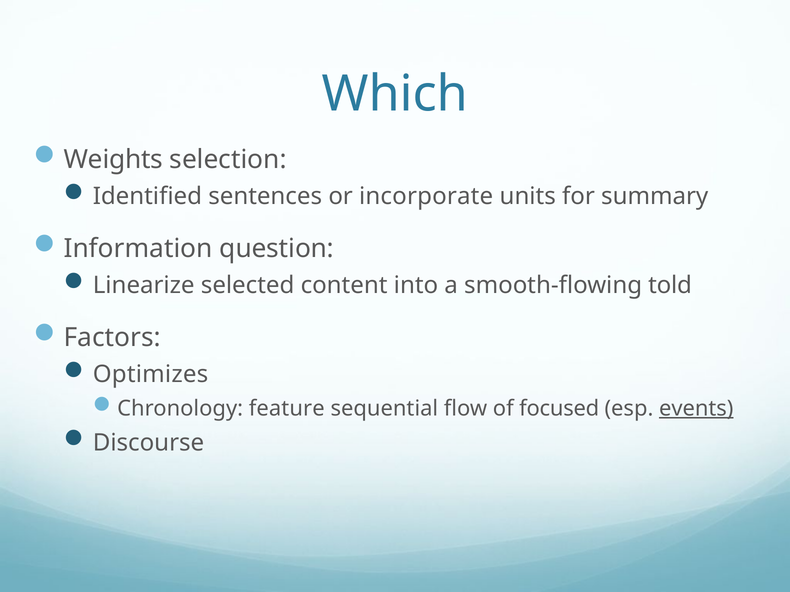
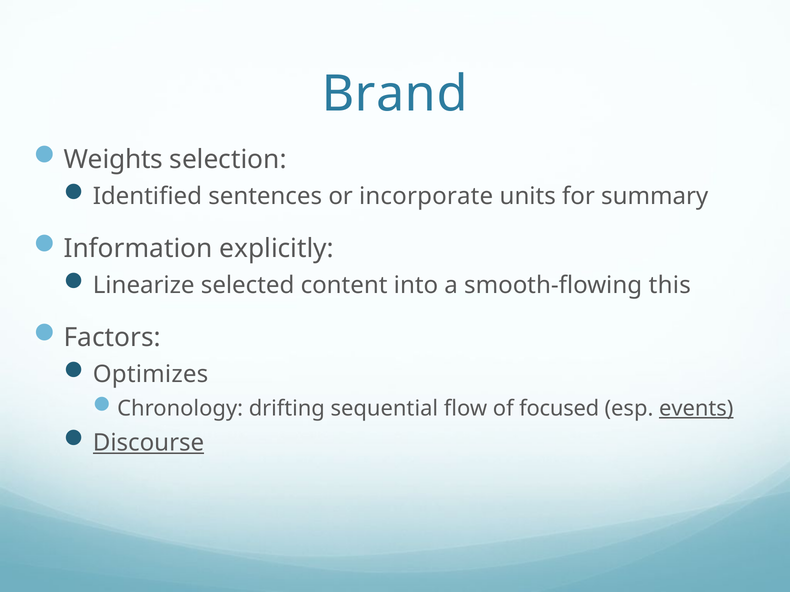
Which: Which -> Brand
question: question -> explicitly
told: told -> this
feature: feature -> drifting
Discourse underline: none -> present
